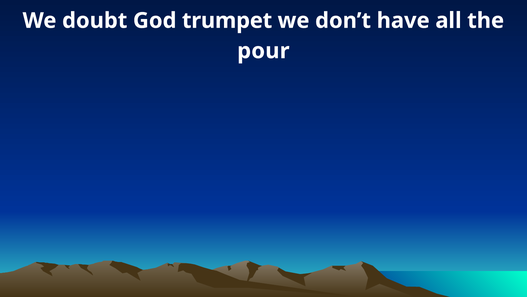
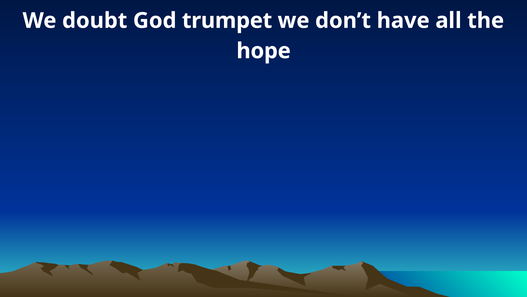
pour: pour -> hope
